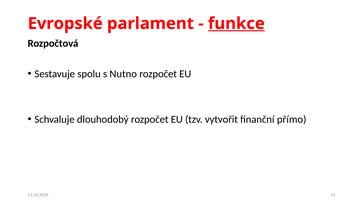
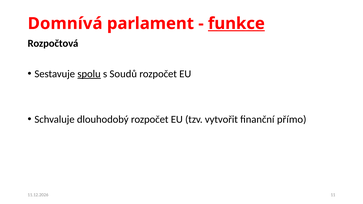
Evropské: Evropské -> Domnívá
spolu underline: none -> present
Nutno: Nutno -> Soudů
